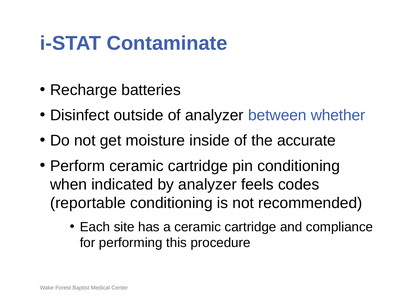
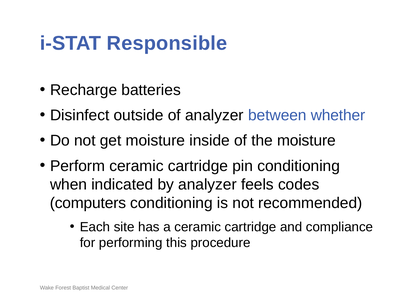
Contaminate: Contaminate -> Responsible
the accurate: accurate -> moisture
reportable: reportable -> computers
